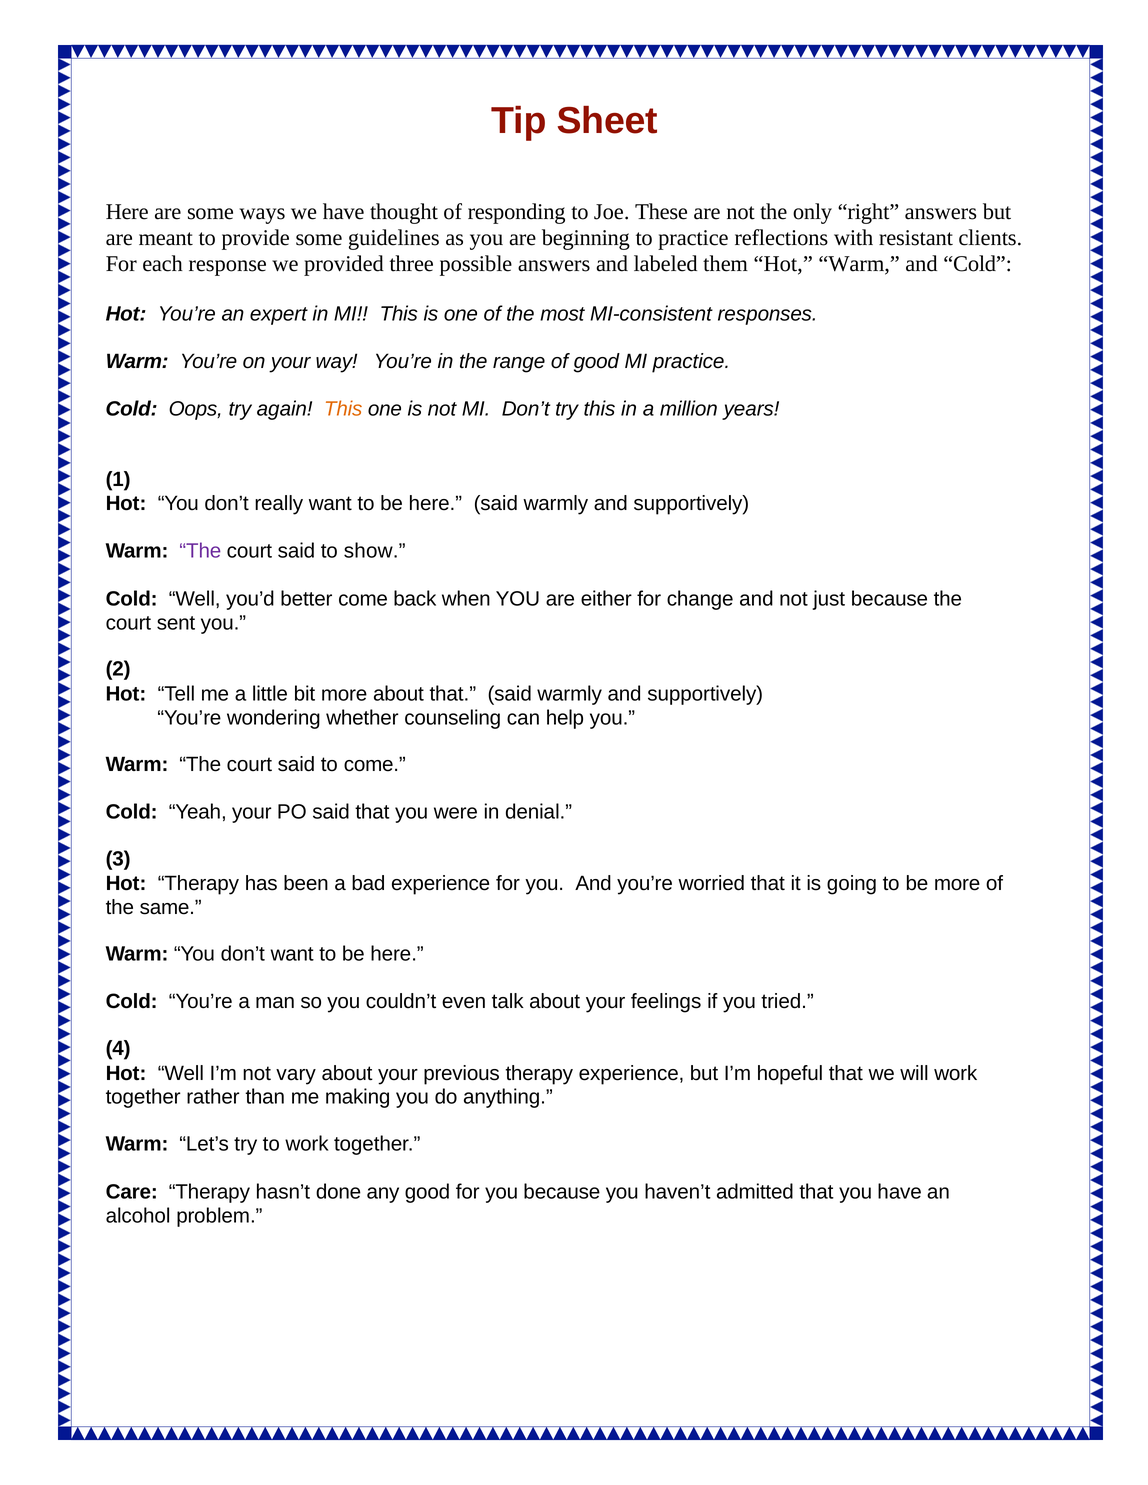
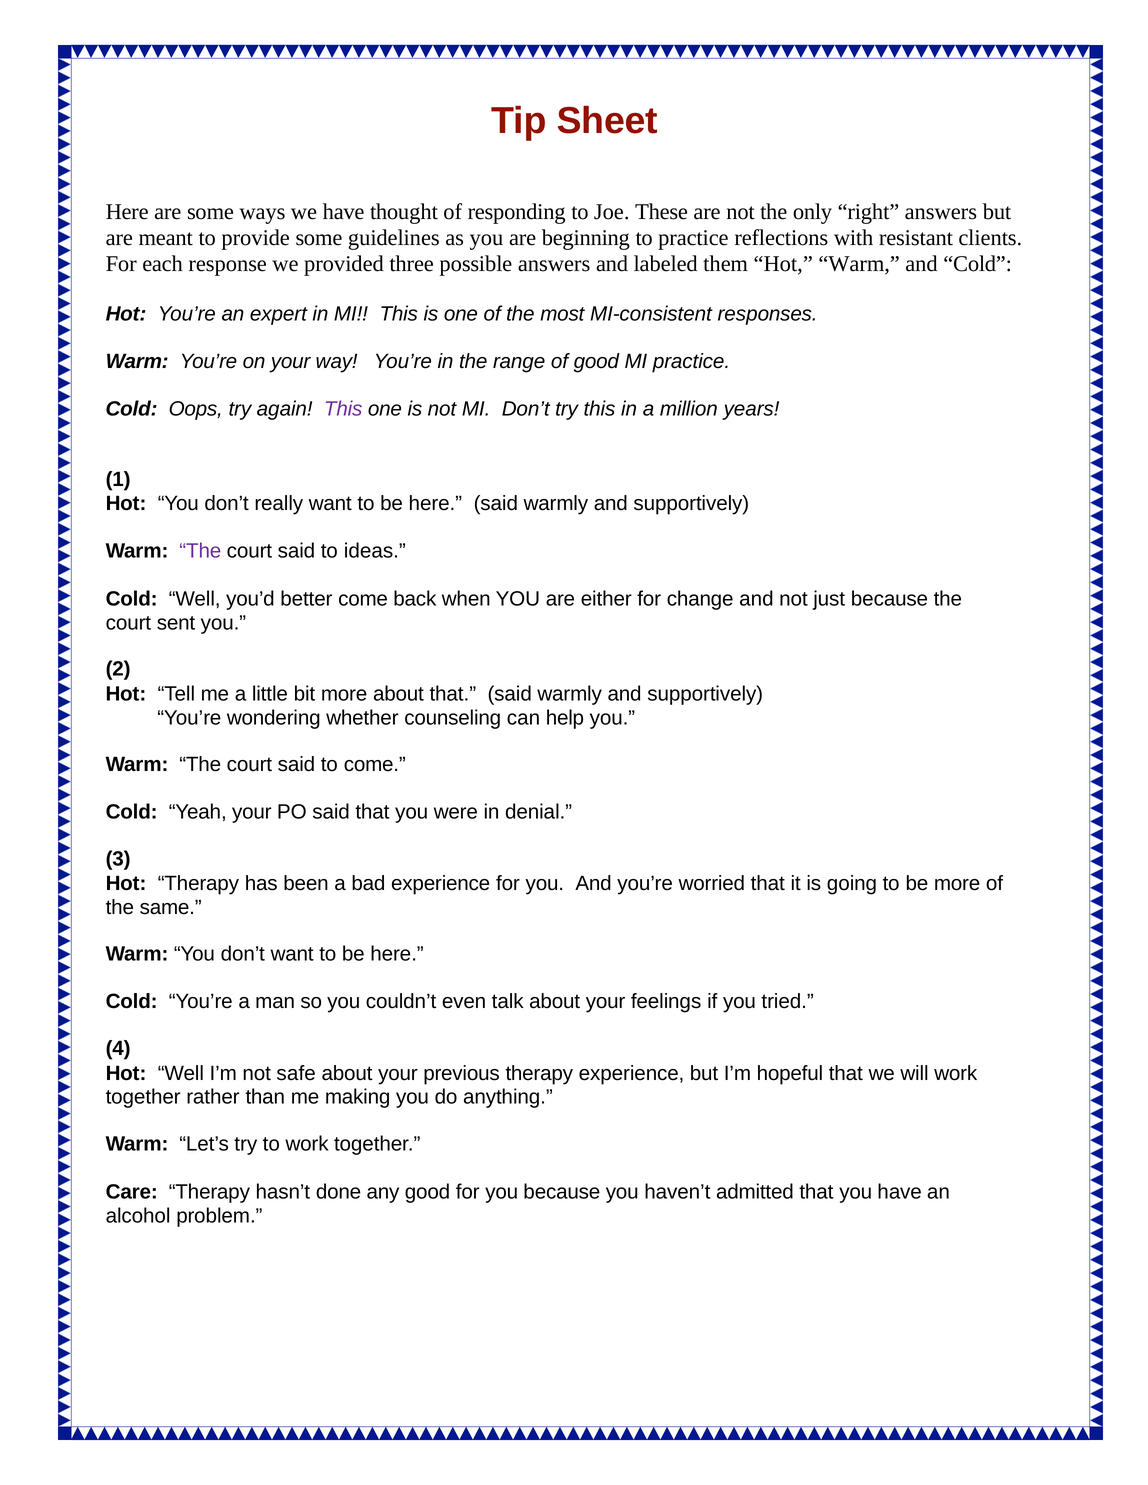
This at (343, 409) colour: orange -> purple
show: show -> ideas
vary: vary -> safe
